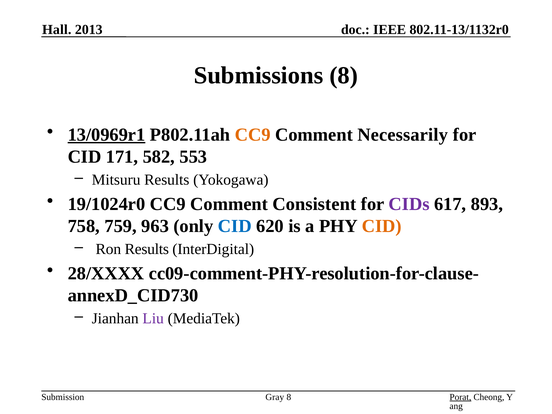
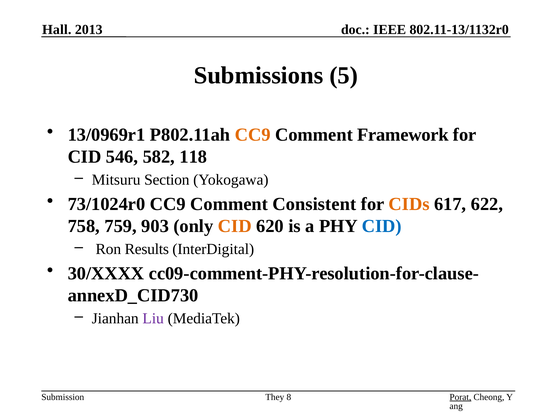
Submissions 8: 8 -> 5
13/0969r1 underline: present -> none
Necessarily: Necessarily -> Framework
171: 171 -> 546
553: 553 -> 118
Mitsuru Results: Results -> Section
19/1024r0: 19/1024r0 -> 73/1024r0
CIDs colour: purple -> orange
893: 893 -> 622
963: 963 -> 903
CID at (235, 226) colour: blue -> orange
CID at (382, 226) colour: orange -> blue
28/XXXX: 28/XXXX -> 30/XXXX
Gray: Gray -> They
